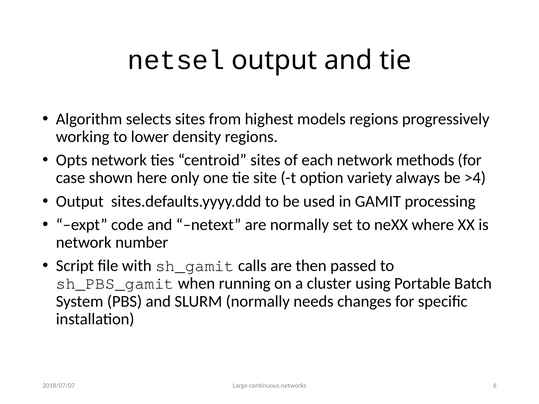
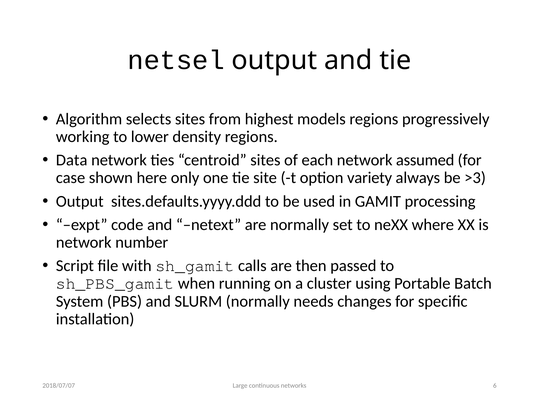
Opts: Opts -> Data
methods: methods -> assumed
>4: >4 -> >3
